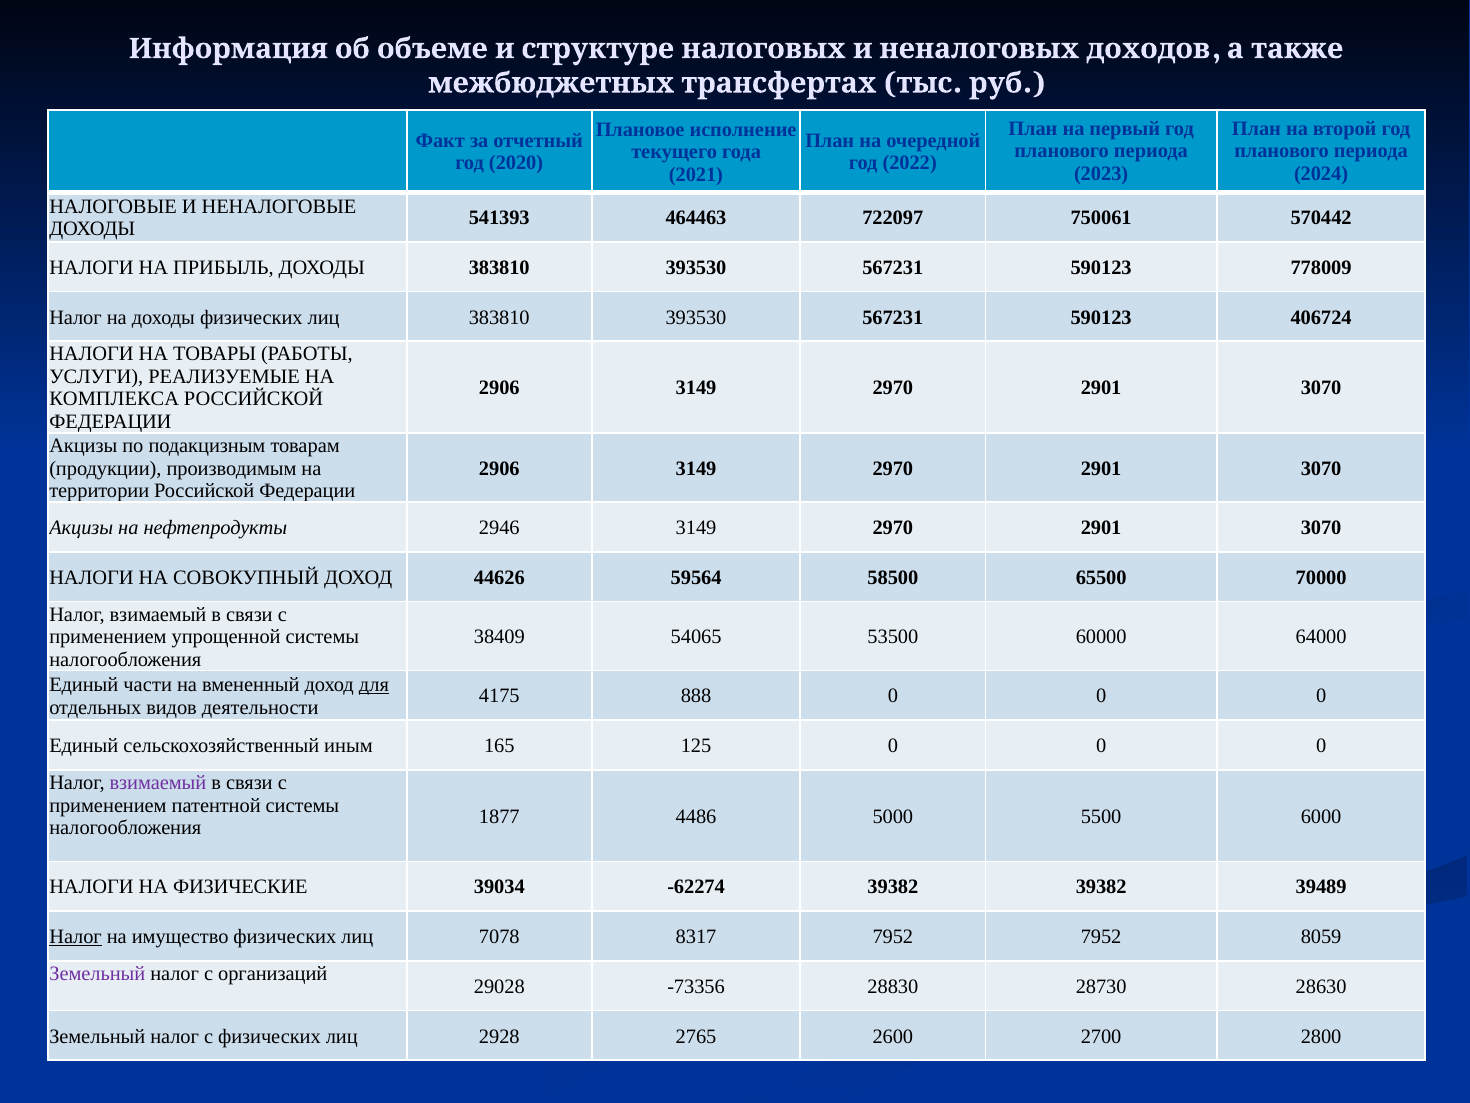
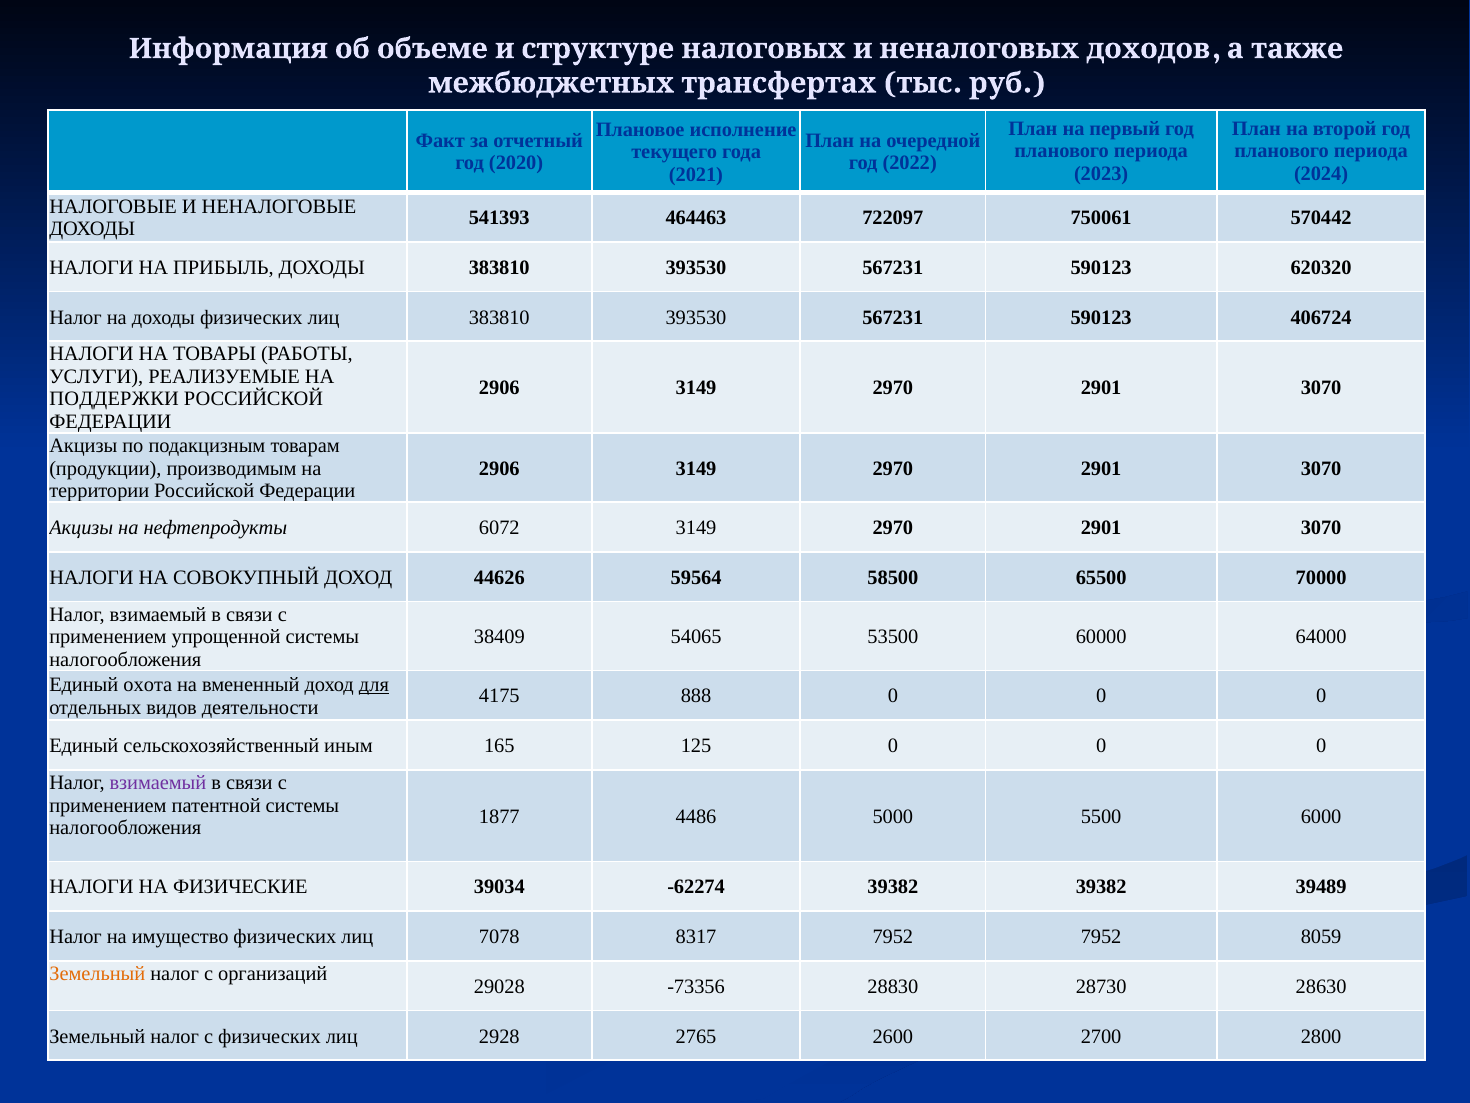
778009: 778009 -> 620320
КОМПЛЕКСА: КОМПЛЕКСА -> ПОДДЕРЖКИ
2946: 2946 -> 6072
части: части -> охота
Налог at (76, 936) underline: present -> none
Земельный at (97, 973) colour: purple -> orange
